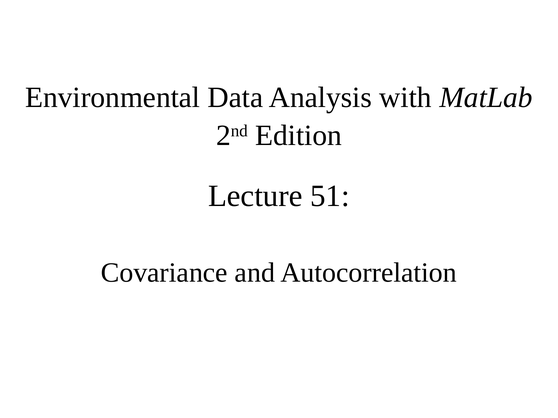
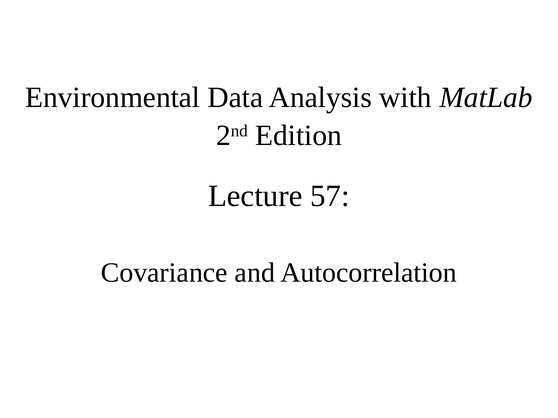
51: 51 -> 57
